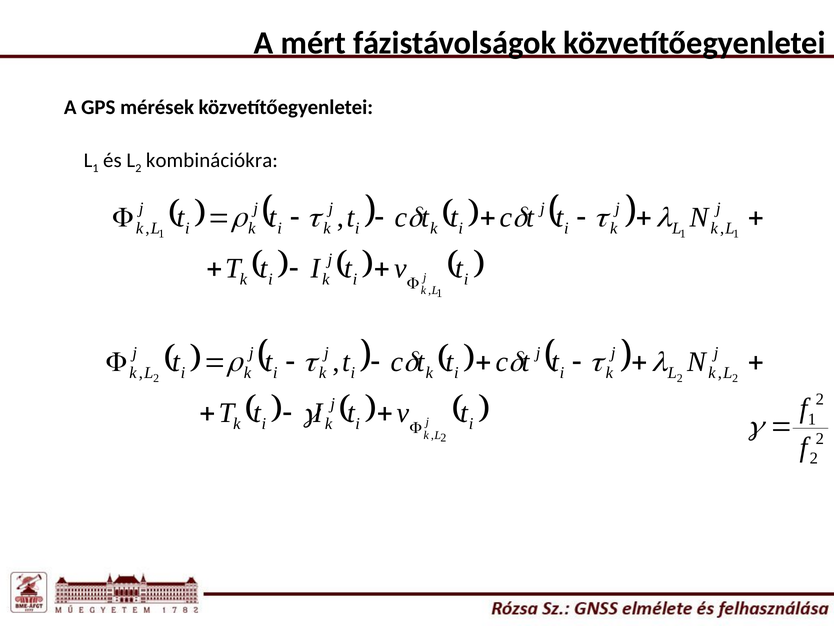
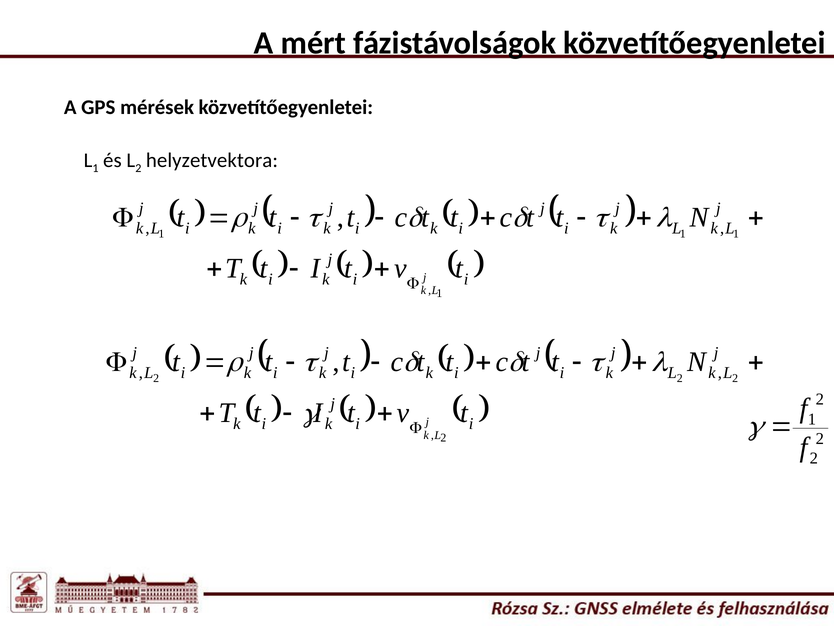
kombinációkra: kombinációkra -> helyzetvektora
